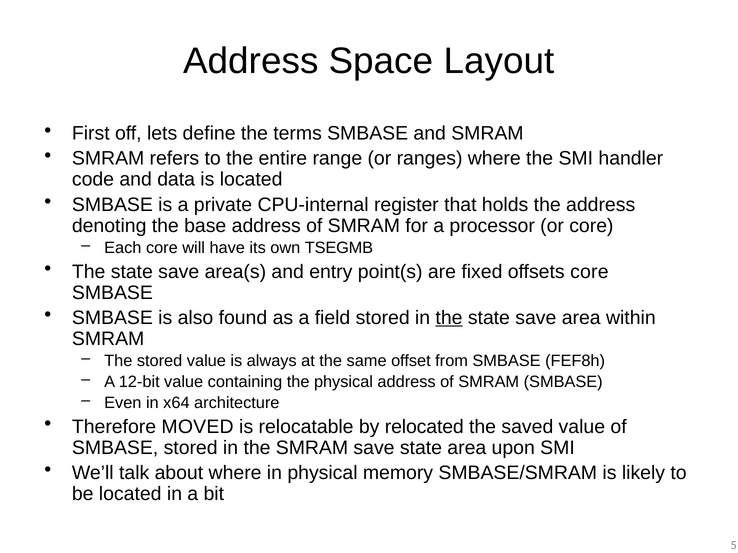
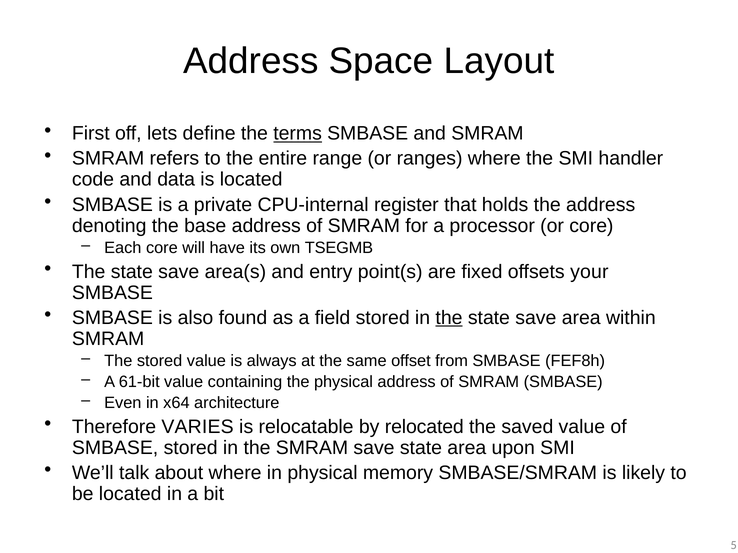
terms underline: none -> present
offsets core: core -> your
12-bit: 12-bit -> 61-bit
MOVED: MOVED -> VARIES
